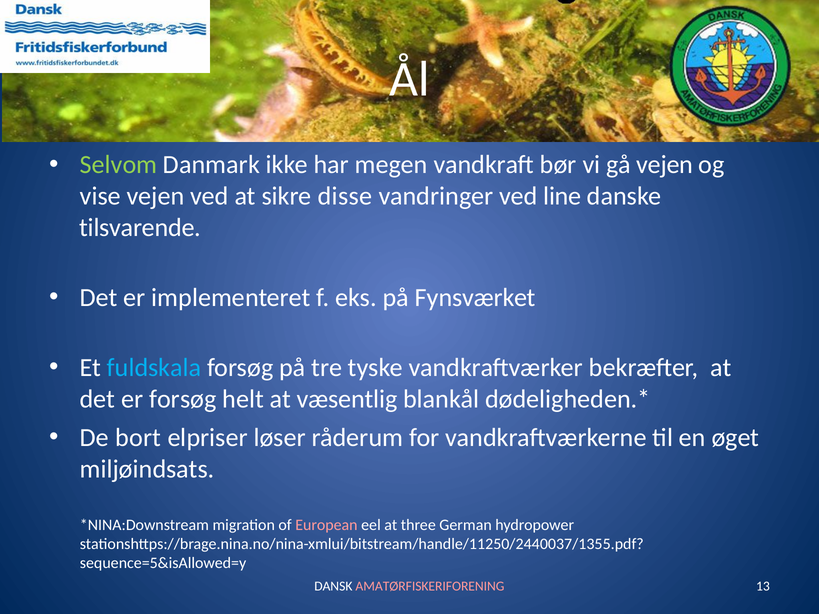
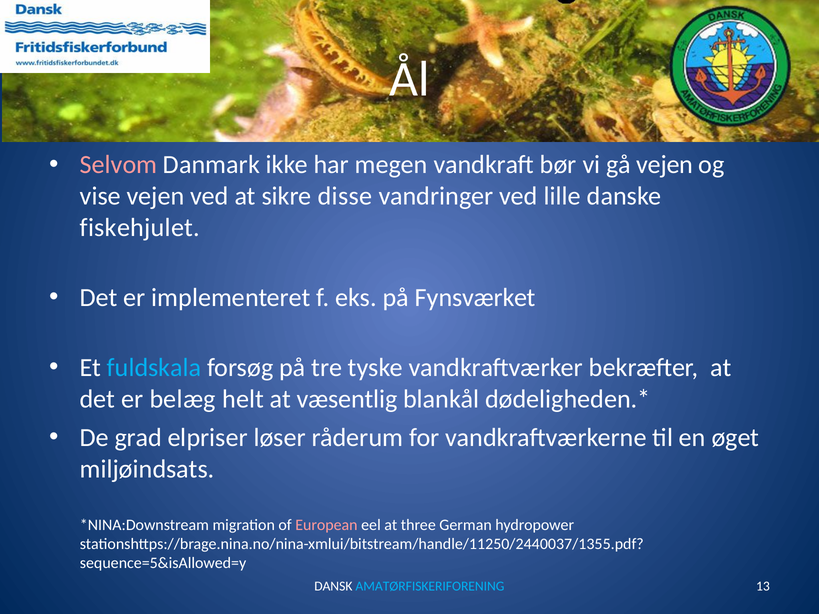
Selvom colour: light green -> pink
line: line -> lille
tilsvarende: tilsvarende -> fiskehjulet
er forsøg: forsøg -> belæg
bort: bort -> grad
AMATØRFISKERIFORENING colour: pink -> light blue
